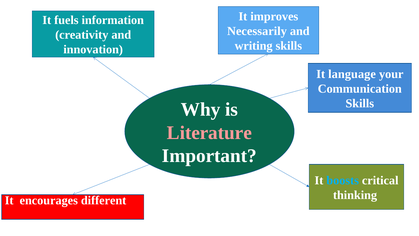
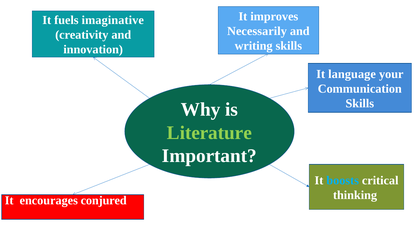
information: information -> imaginative
Literature colour: pink -> light green
different: different -> conjured
